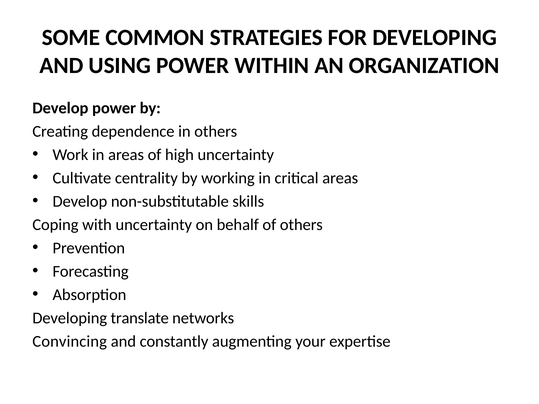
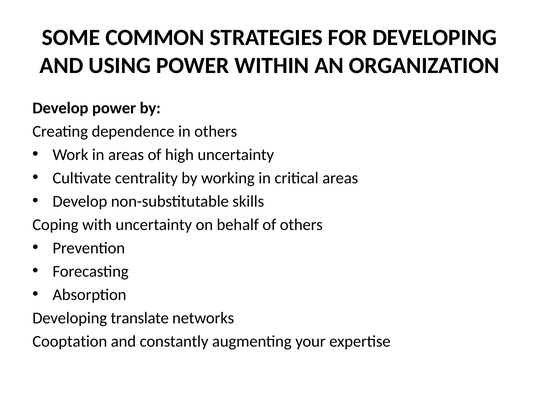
Convincing: Convincing -> Cooptation
